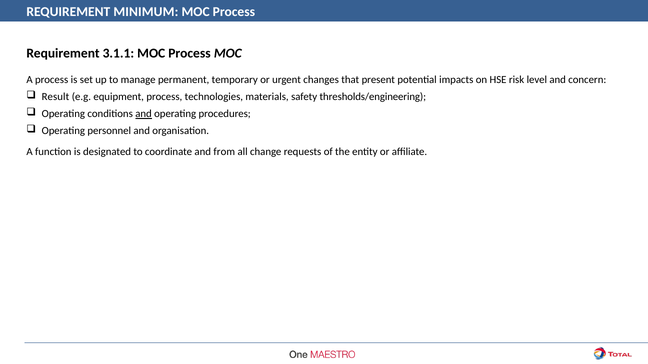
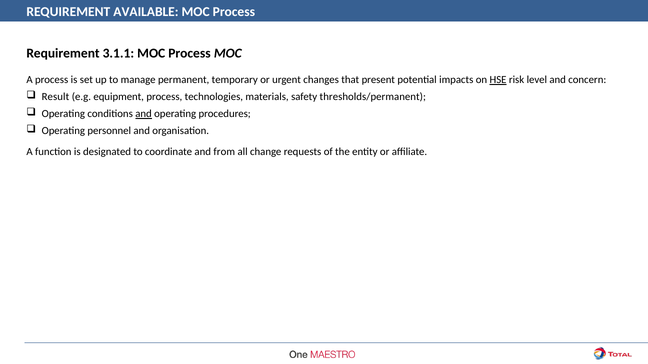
MINIMUM: MINIMUM -> AVAILABLE
HSE underline: none -> present
thresholds/engineering: thresholds/engineering -> thresholds/permanent
